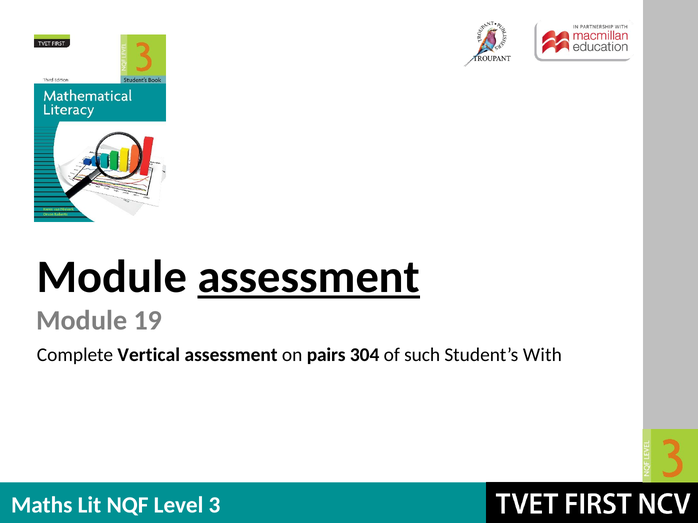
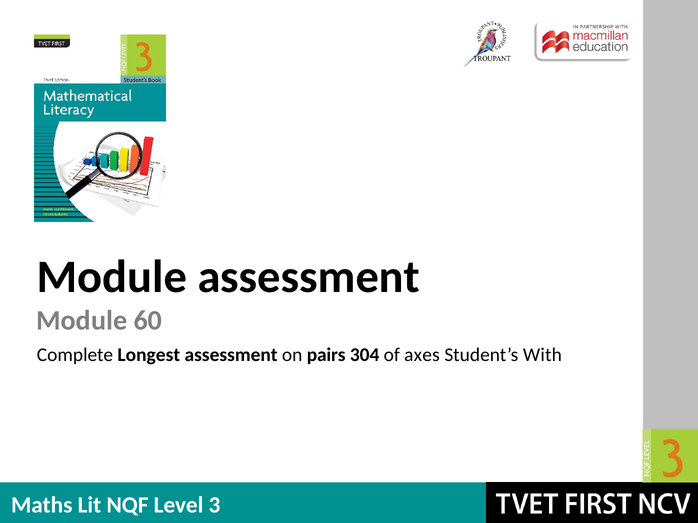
assessment at (309, 277) underline: present -> none
19: 19 -> 60
Vertical: Vertical -> Longest
such: such -> axes
